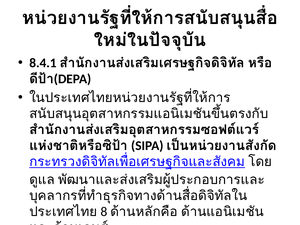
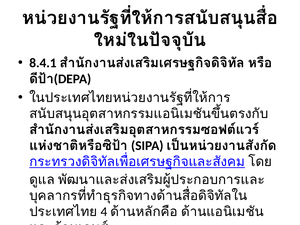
8: 8 -> 4
